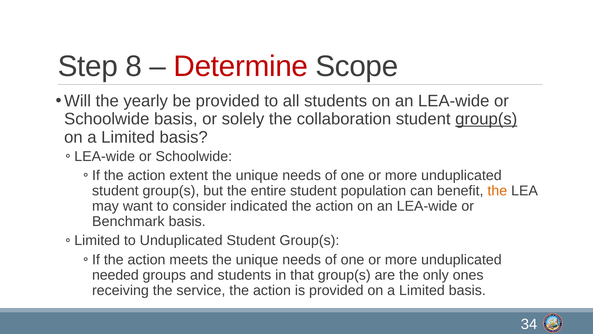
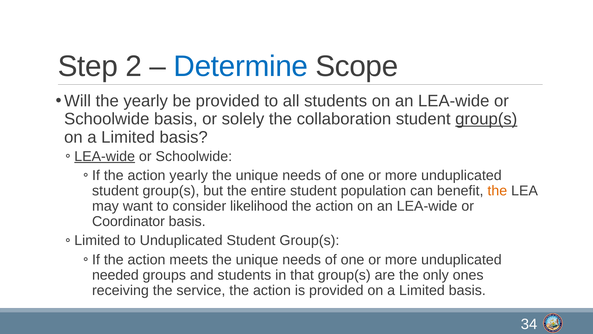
8: 8 -> 2
Determine colour: red -> blue
LEA-wide at (105, 156) underline: none -> present
action extent: extent -> yearly
indicated: indicated -> likelihood
Benchmark: Benchmark -> Coordinator
